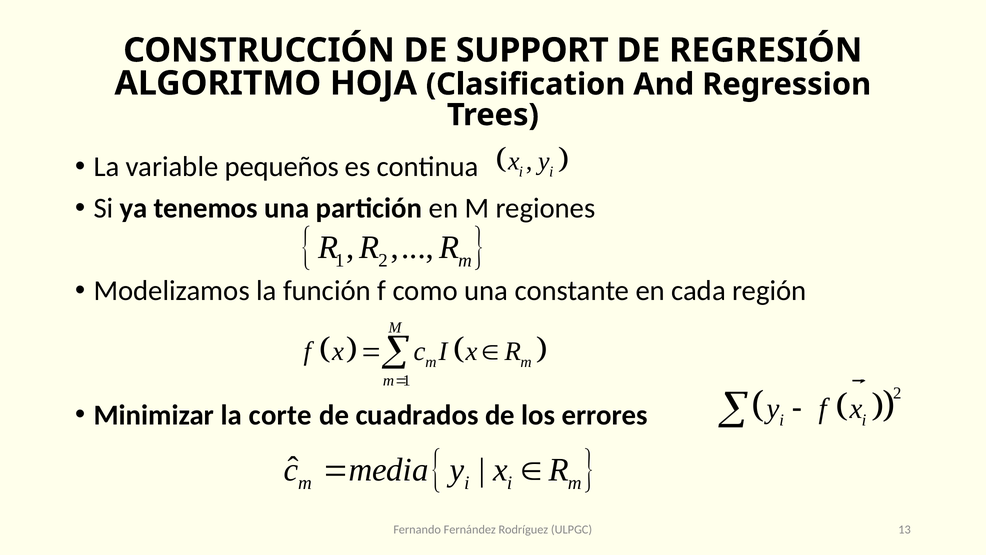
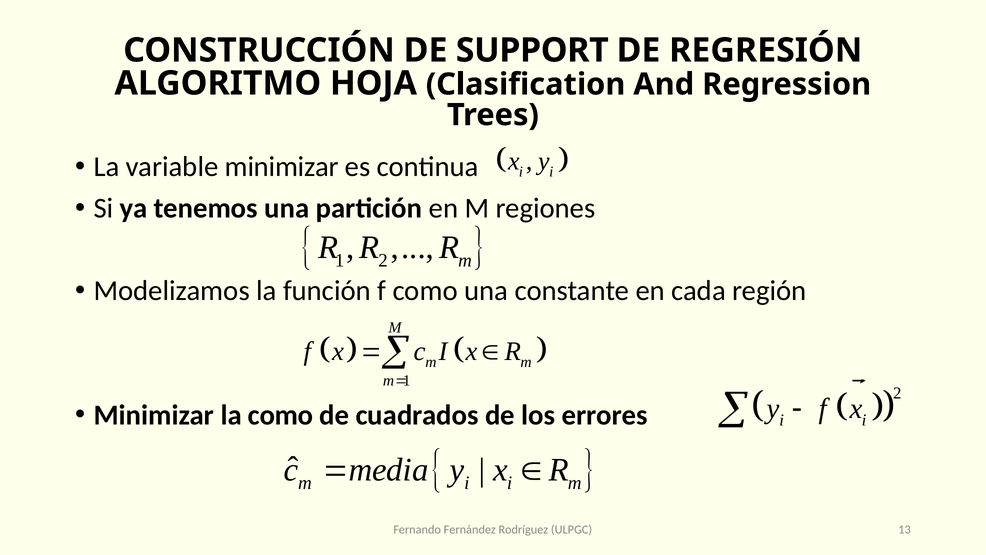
variable pequeños: pequeños -> minimizar
la corte: corte -> como
